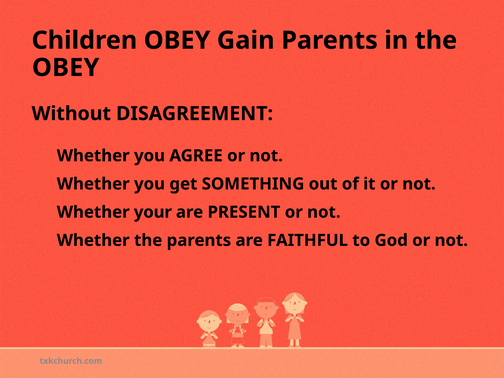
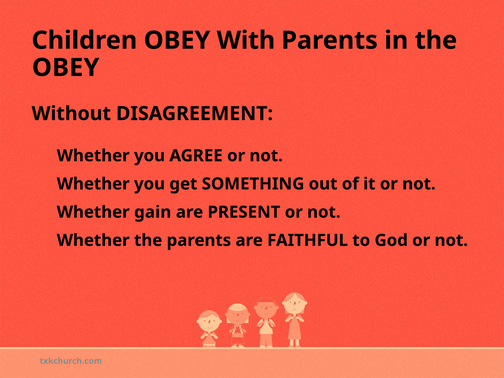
Gain: Gain -> With
your: your -> gain
